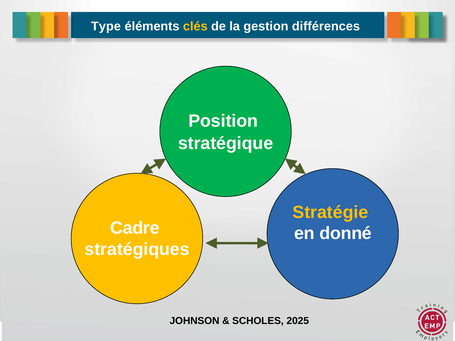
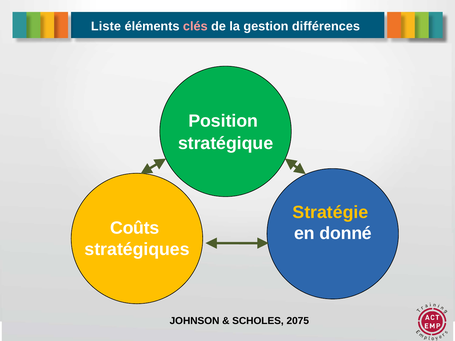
Type: Type -> Liste
clés colour: yellow -> pink
Cadre: Cadre -> Coûts
2025: 2025 -> 2075
